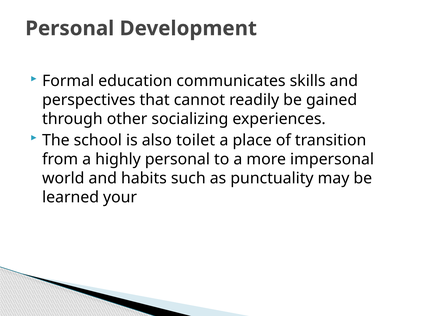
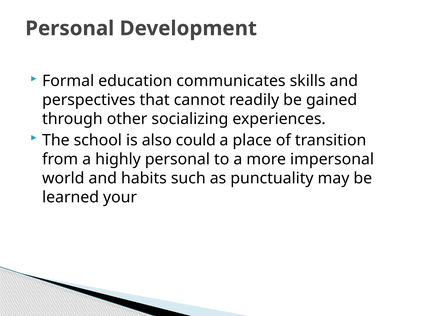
toilet: toilet -> could
